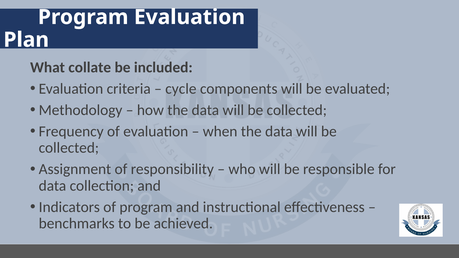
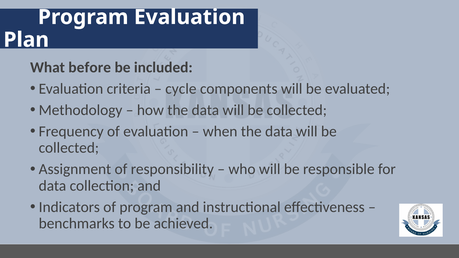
collate: collate -> before
